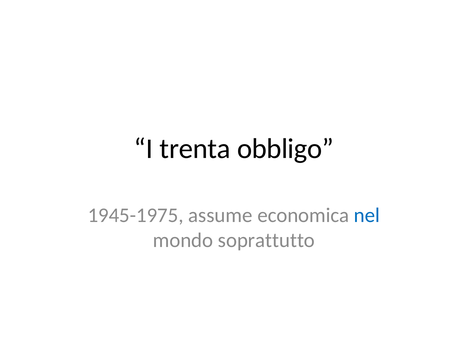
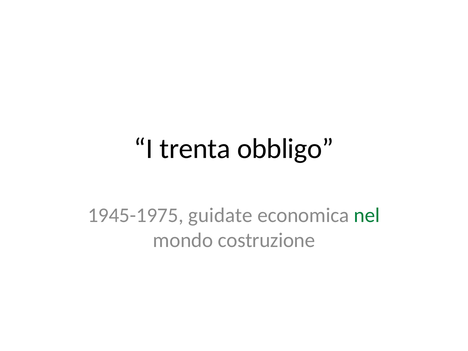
assume: assume -> guidate
nel colour: blue -> green
soprattutto: soprattutto -> costruzione
